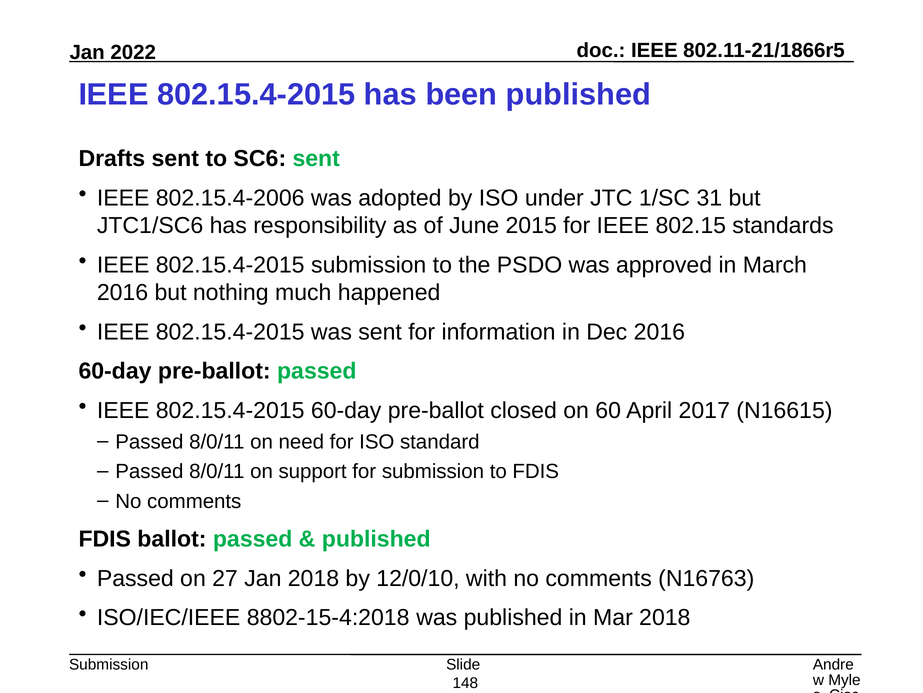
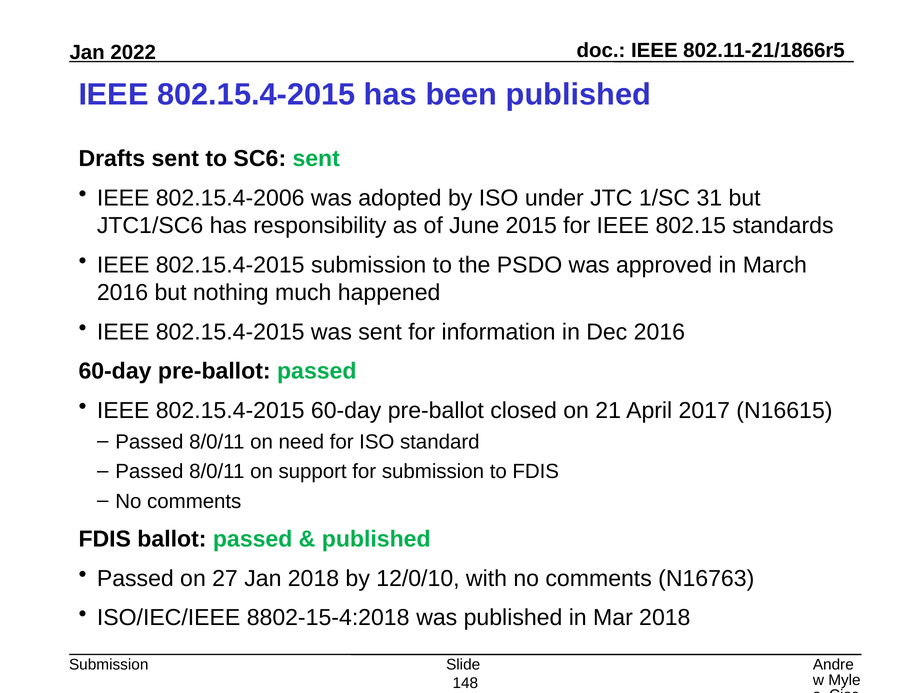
60: 60 -> 21
